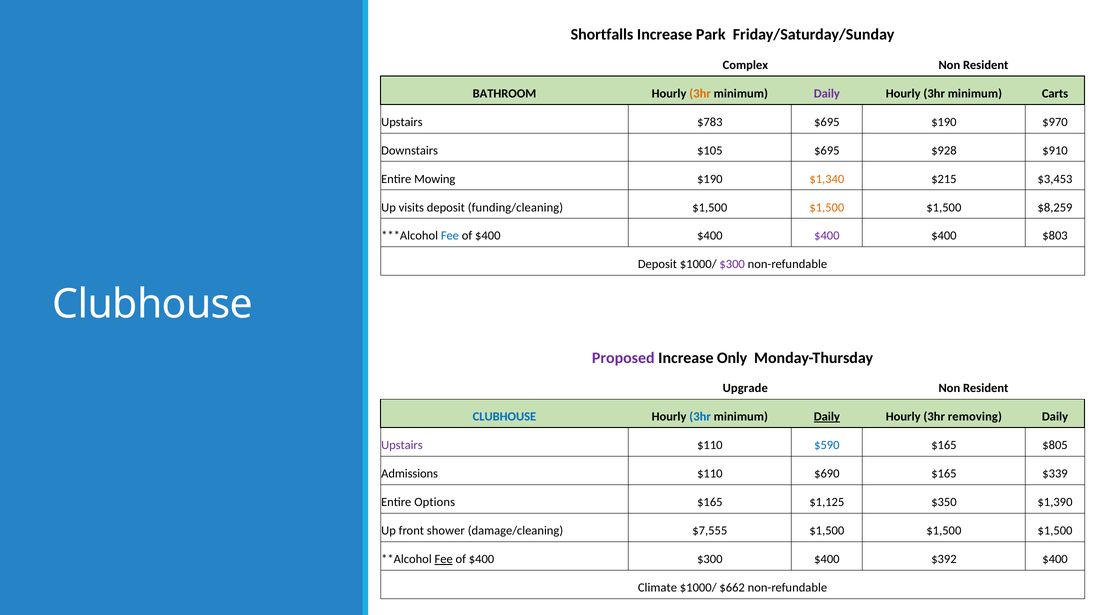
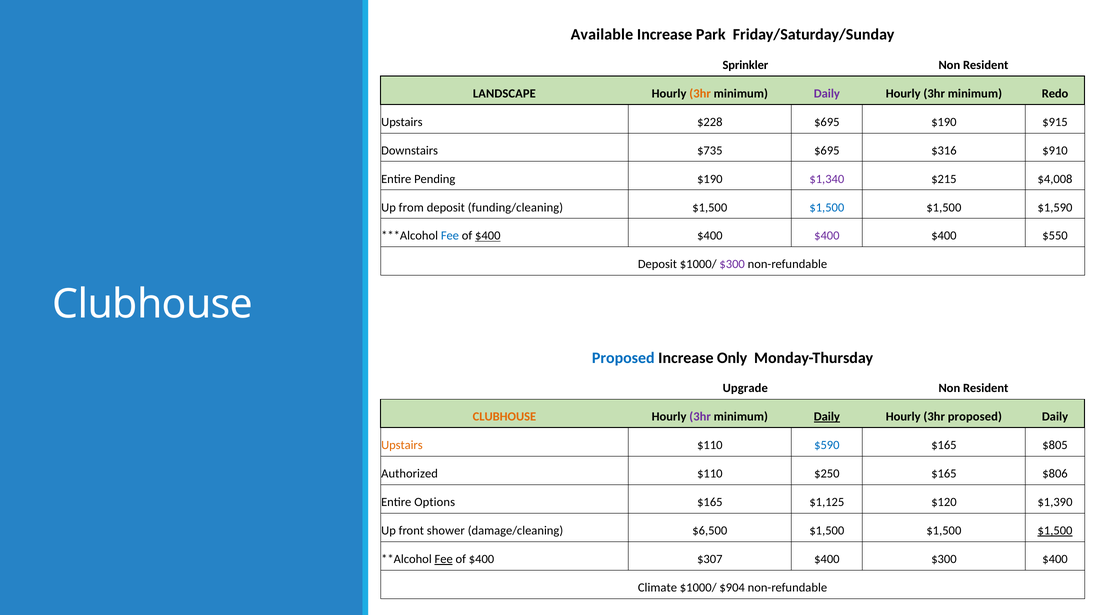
Shortfalls: Shortfalls -> Available
Complex: Complex -> Sprinkler
BATHROOM: BATHROOM -> LANDSCAPE
Carts: Carts -> Redo
$783: $783 -> $228
$970: $970 -> $915
$105: $105 -> $735
$928: $928 -> $316
Mowing: Mowing -> Pending
$1,340 colour: orange -> purple
$3,453: $3,453 -> $4,008
visits: visits -> from
$1,500 at (827, 208) colour: orange -> blue
$8,259: $8,259 -> $1,590
$400 at (488, 236) underline: none -> present
$803: $803 -> $550
Proposed at (623, 358) colour: purple -> blue
CLUBHOUSE at (504, 417) colour: blue -> orange
3hr at (700, 417) colour: blue -> purple
3hr removing: removing -> proposed
Upstairs at (402, 445) colour: purple -> orange
Admissions: Admissions -> Authorized
$690: $690 -> $250
$339: $339 -> $806
$350: $350 -> $120
$7,555: $7,555 -> $6,500
$1,500 at (1055, 531) underline: none -> present
$400 $300: $300 -> $307
$400 $392: $392 -> $300
$662: $662 -> $904
